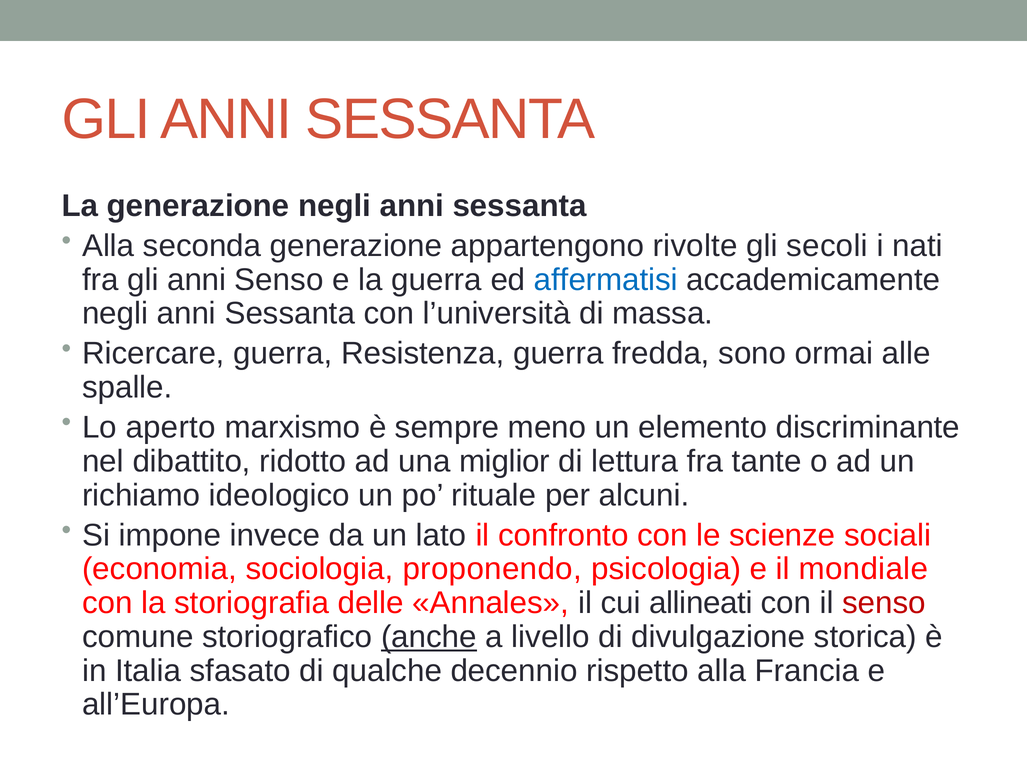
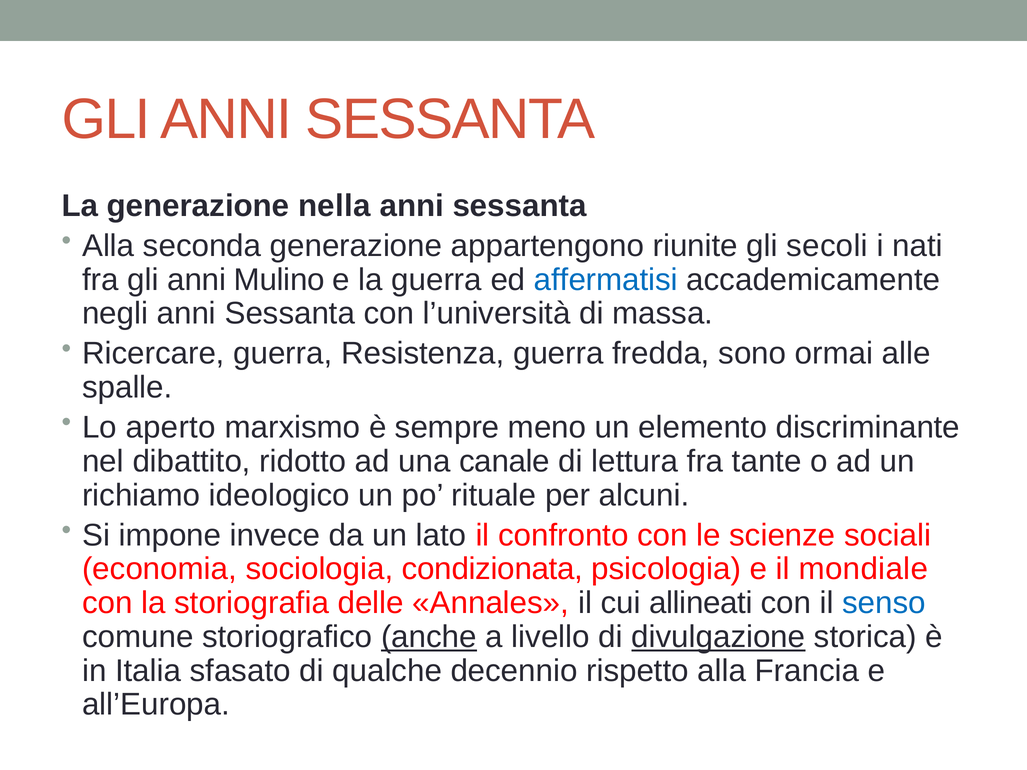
generazione negli: negli -> nella
rivolte: rivolte -> riunite
anni Senso: Senso -> Mulino
miglior: miglior -> canale
proponendo: proponendo -> condizionata
senso at (884, 603) colour: red -> blue
divulgazione underline: none -> present
